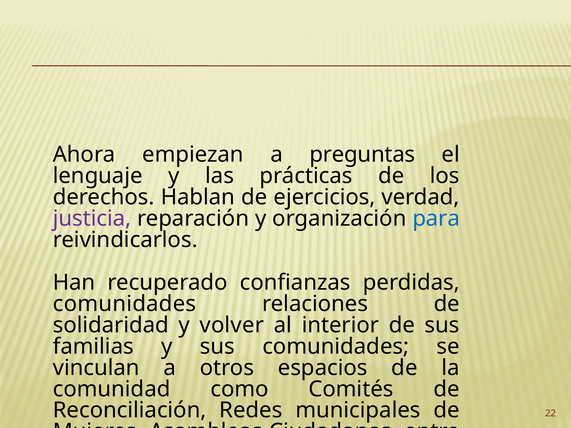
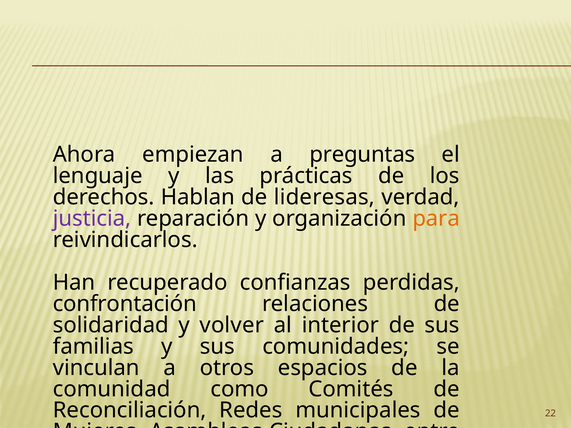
ejercicios: ejercicios -> lideresas
para colour: blue -> orange
comunidades at (125, 304): comunidades -> confrontación
